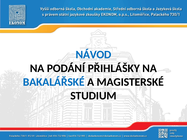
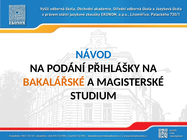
BAKALÁŘSKÉ colour: blue -> orange
